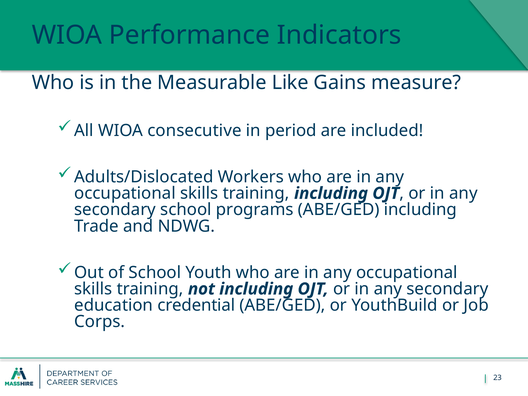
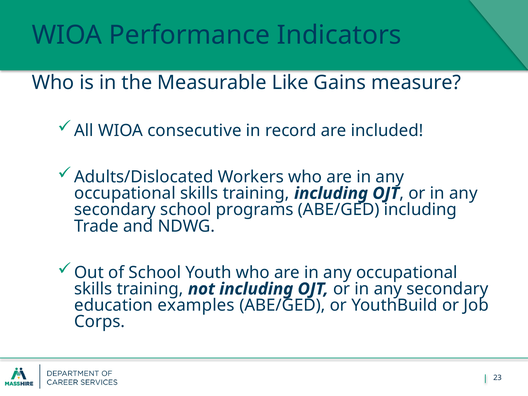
period: period -> record
credential: credential -> examples
